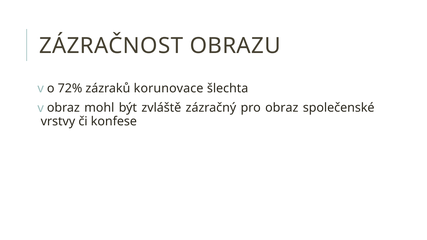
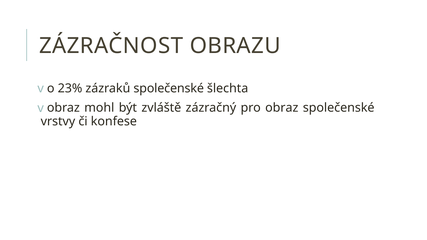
72%: 72% -> 23%
zázraků korunovace: korunovace -> společenské
